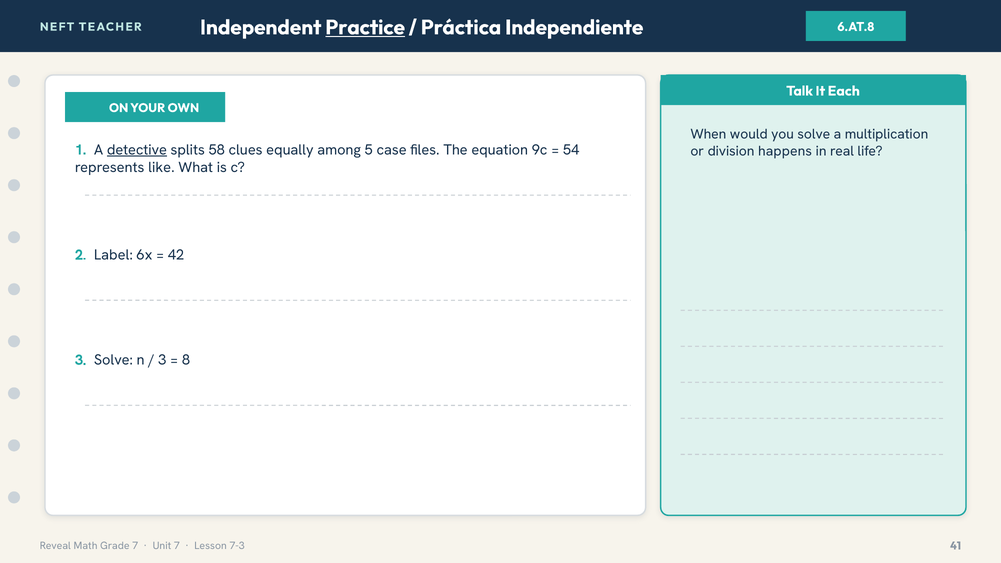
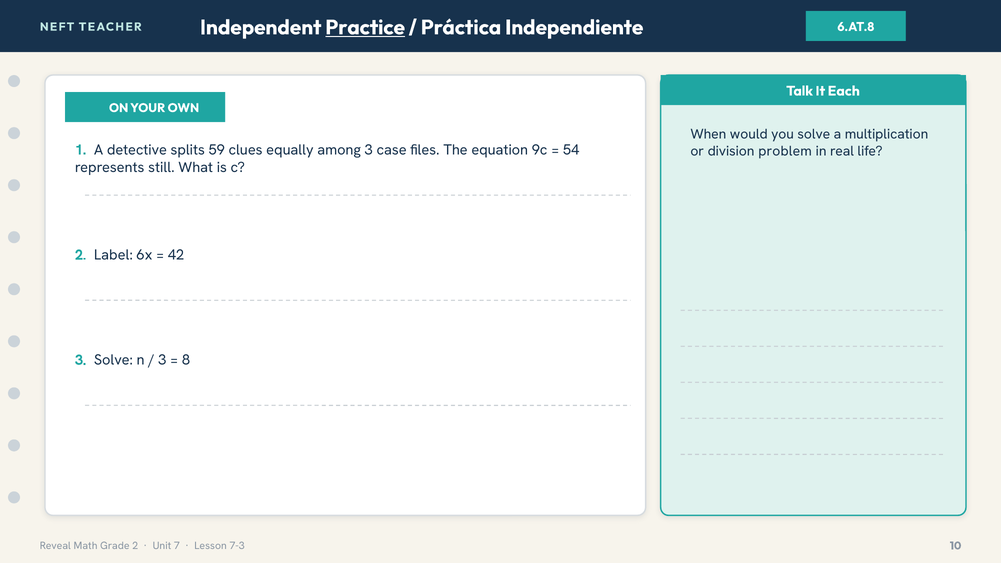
detective underline: present -> none
58: 58 -> 59
among 5: 5 -> 3
happens: happens -> problem
like: like -> still
Grade 7: 7 -> 2
41: 41 -> 10
